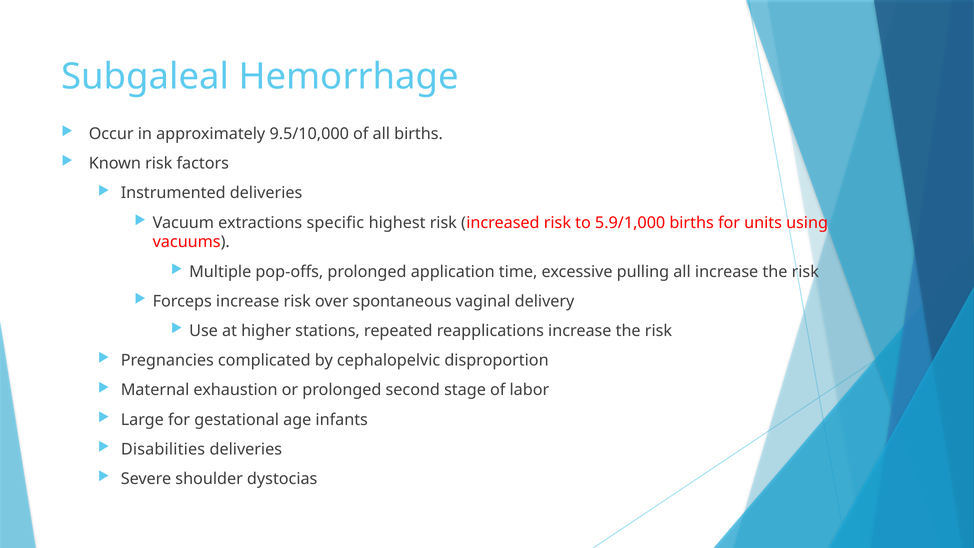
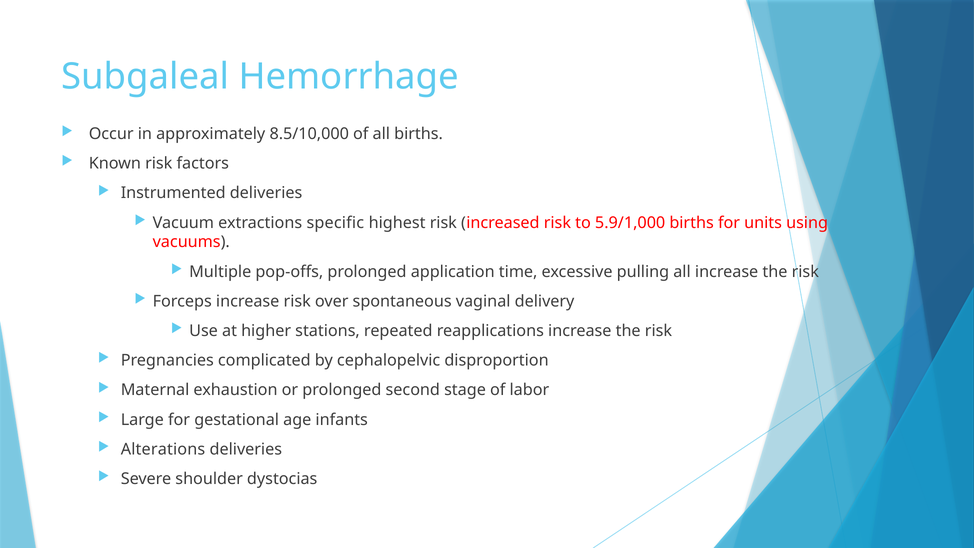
9.5/10,000: 9.5/10,000 -> 8.5/10,000
Disabilities: Disabilities -> Alterations
